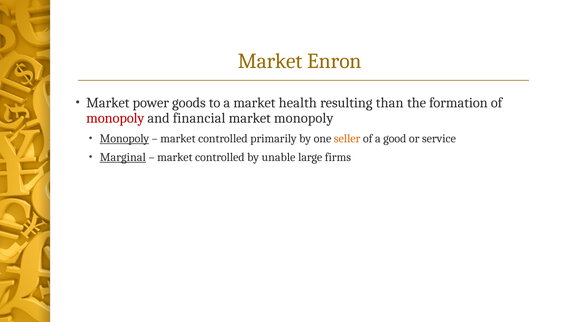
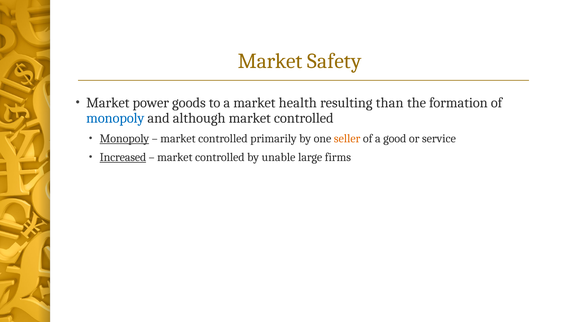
Enron: Enron -> Safety
monopoly at (115, 118) colour: red -> blue
financial: financial -> although
monopoly at (304, 118): monopoly -> controlled
Marginal: Marginal -> Increased
